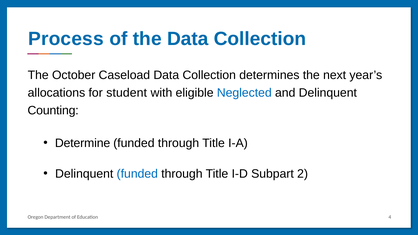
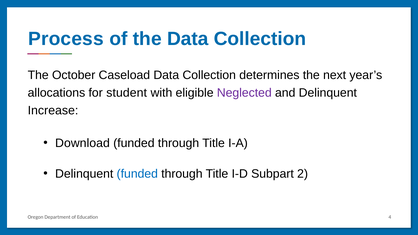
Neglected colour: blue -> purple
Counting: Counting -> Increase
Determine: Determine -> Download
